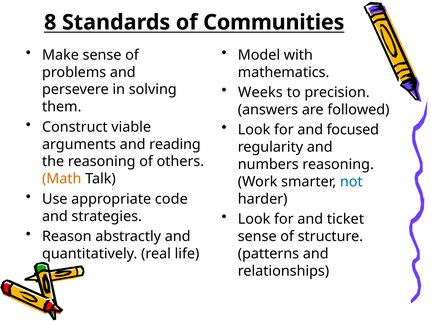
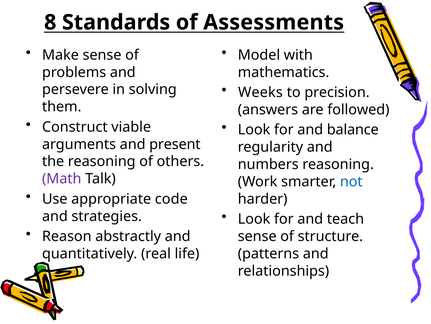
Communities: Communities -> Assessments
focused: focused -> balance
reading: reading -> present
Math colour: orange -> purple
ticket: ticket -> teach
